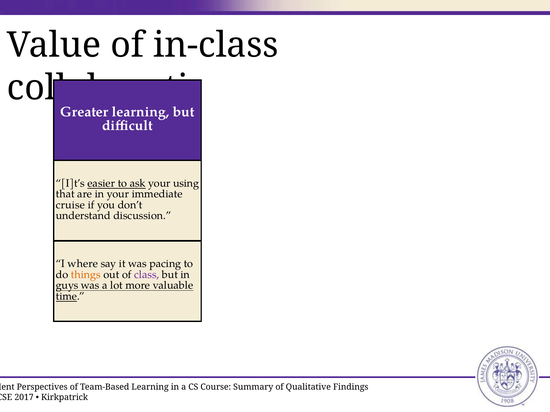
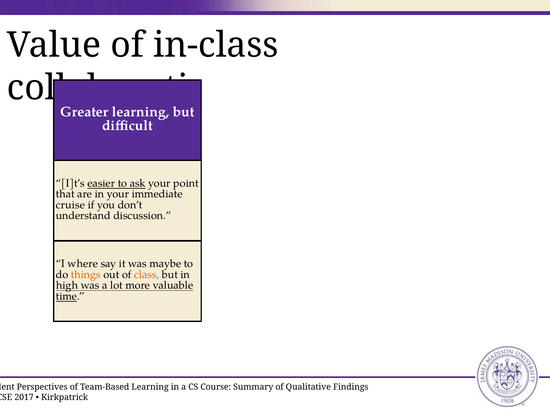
using: using -> point
pacing: pacing -> maybe
class colour: purple -> orange
guys: guys -> high
